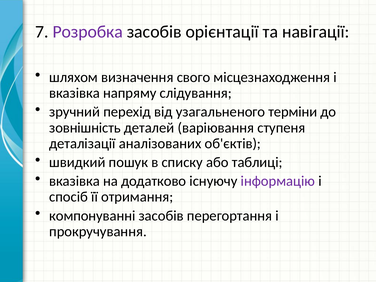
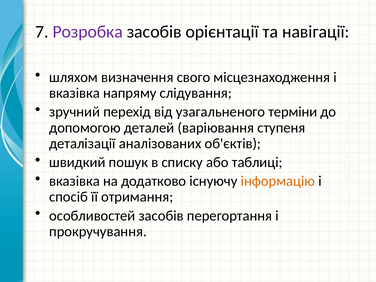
зовнішність: зовнішність -> допомогою
інформацію colour: purple -> orange
компонуванні: компонуванні -> особливостей
